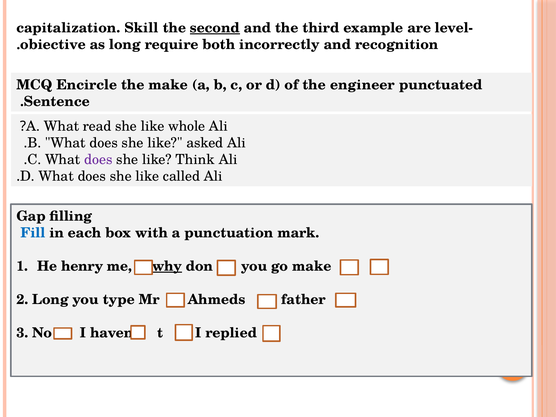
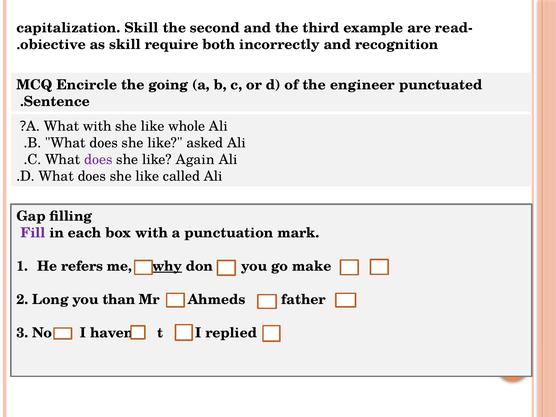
second underline: present -> none
level-: level- -> read-
as long: long -> skill
the make: make -> going
What read: read -> with
Think: Think -> Again
Fill colour: blue -> purple
henry: henry -> refers
type: type -> than
